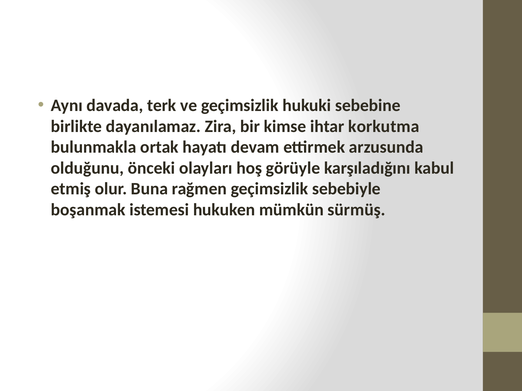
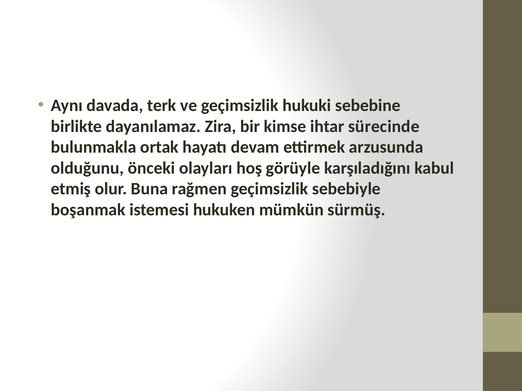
korkutma: korkutma -> sürecinde
